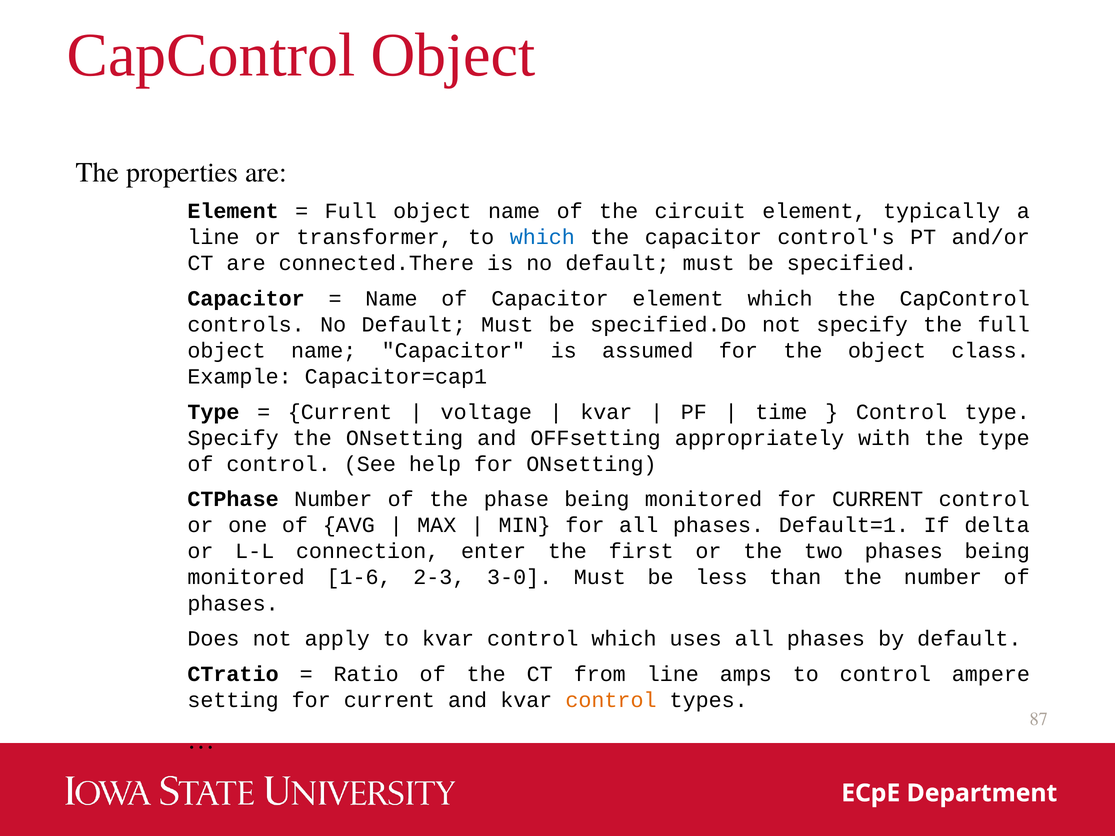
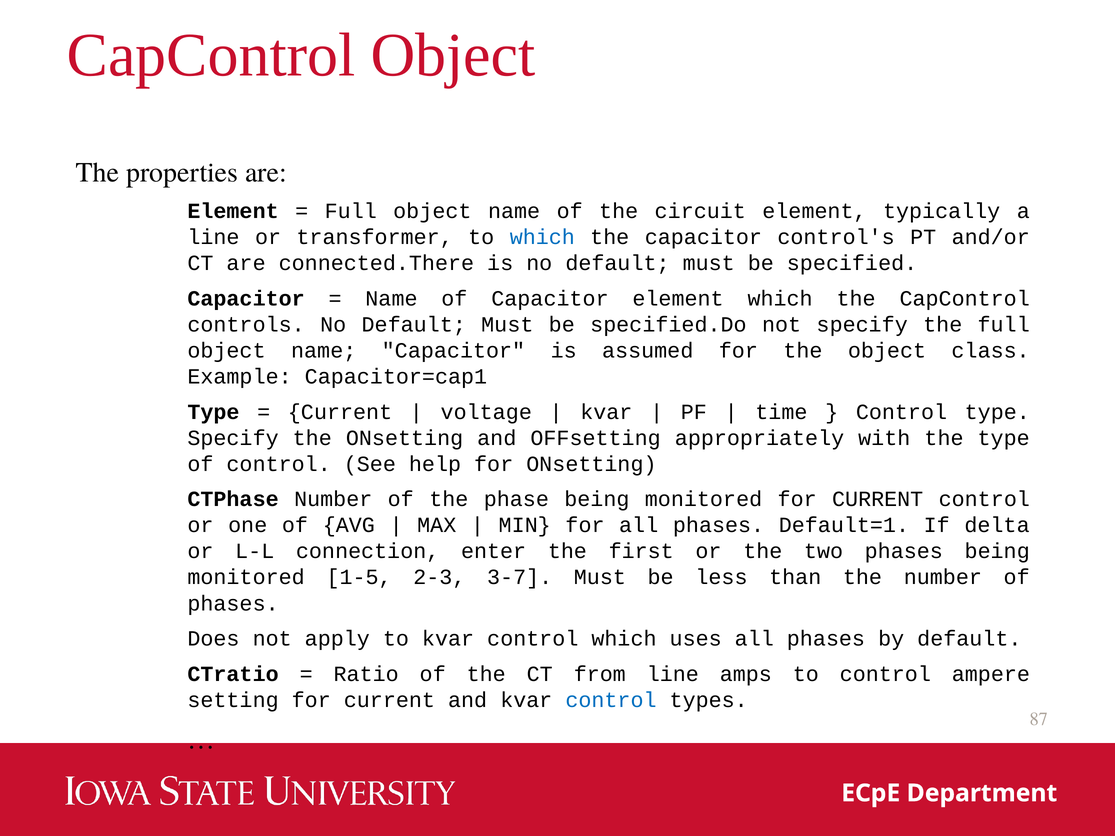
1‐6: 1‐6 -> 1‐5
3‐0: 3‐0 -> 3‐7
control at (611, 700) colour: orange -> blue
